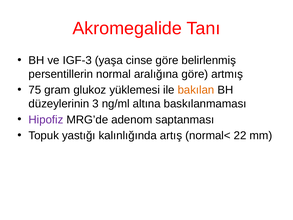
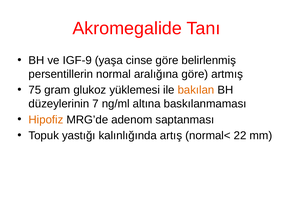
IGF-3: IGF-3 -> IGF-9
3: 3 -> 7
Hipofiz colour: purple -> orange
